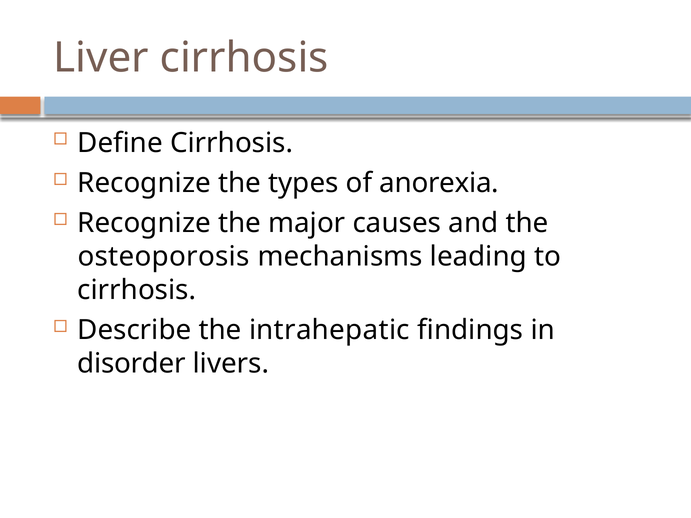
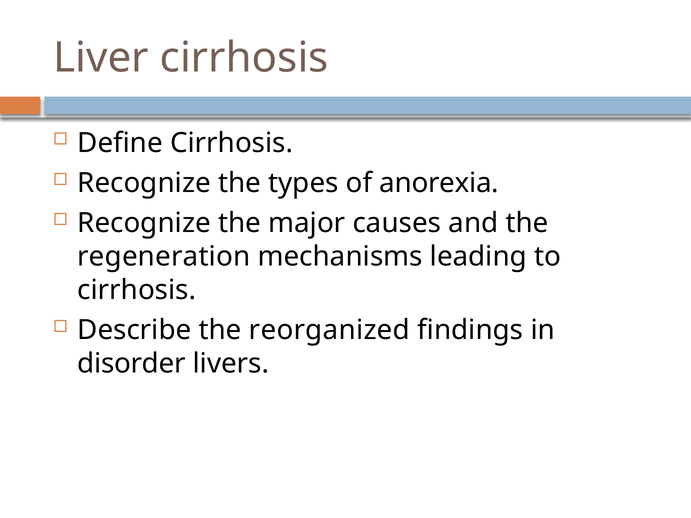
osteoporosis: osteoporosis -> regeneration
intrahepatic: intrahepatic -> reorganized
